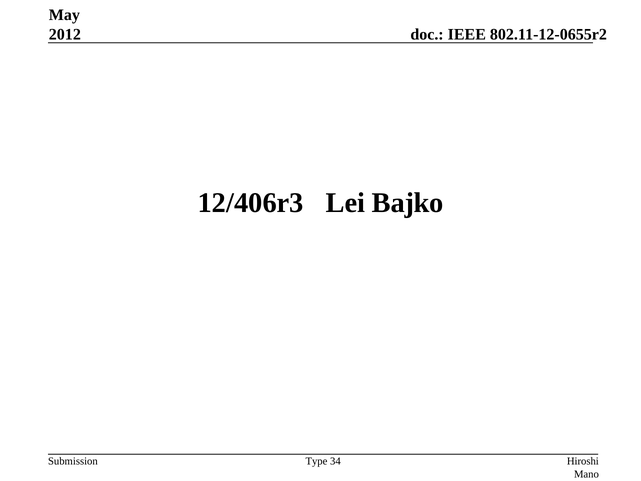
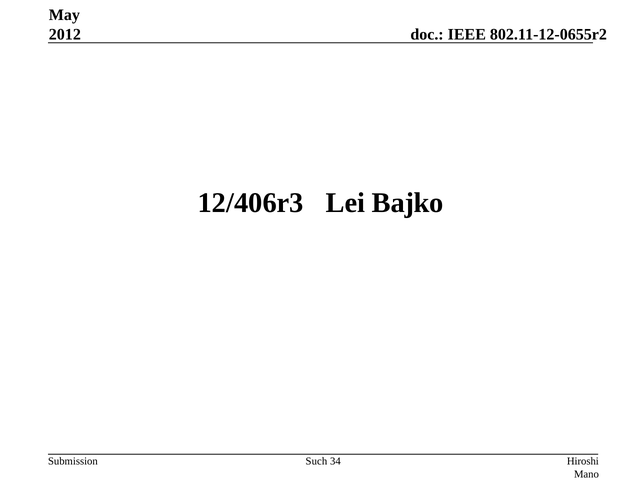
Type: Type -> Such
